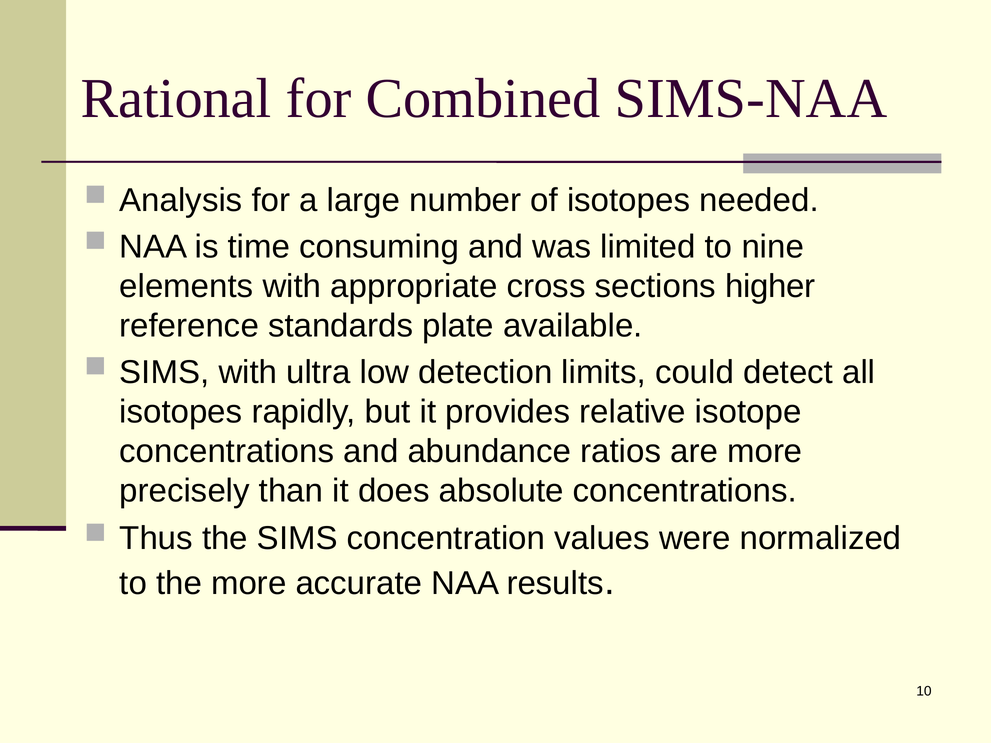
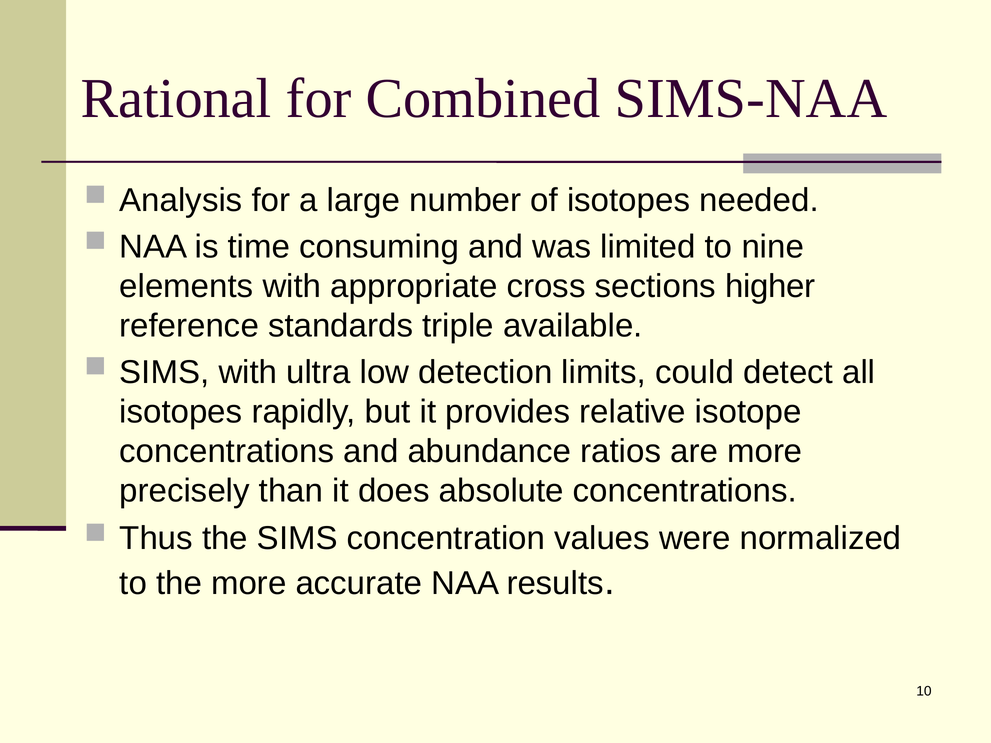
plate: plate -> triple
